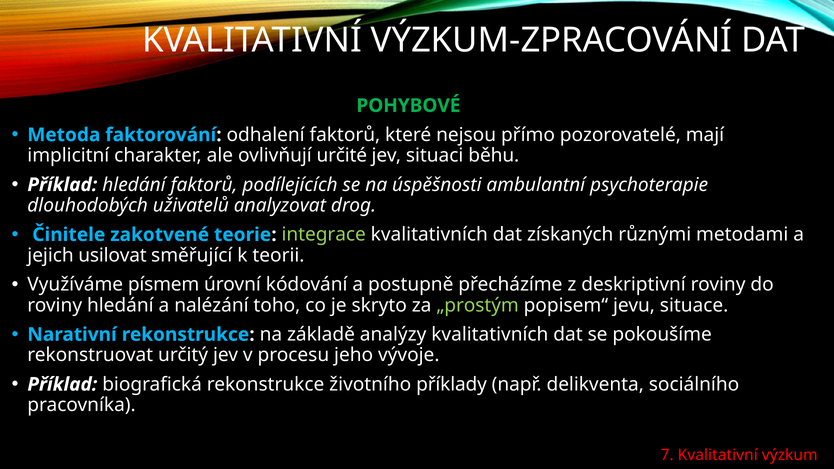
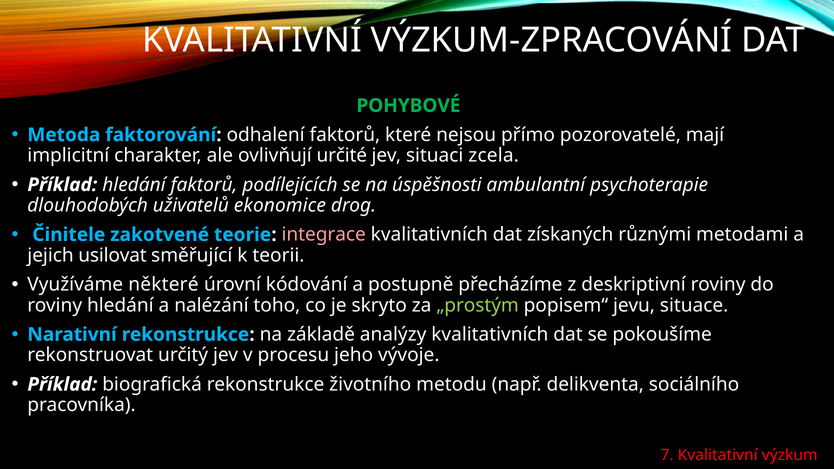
běhu: běhu -> zcela
analyzovat: analyzovat -> ekonomice
integrace colour: light green -> pink
písmem: písmem -> některé
příklady: příklady -> metodu
